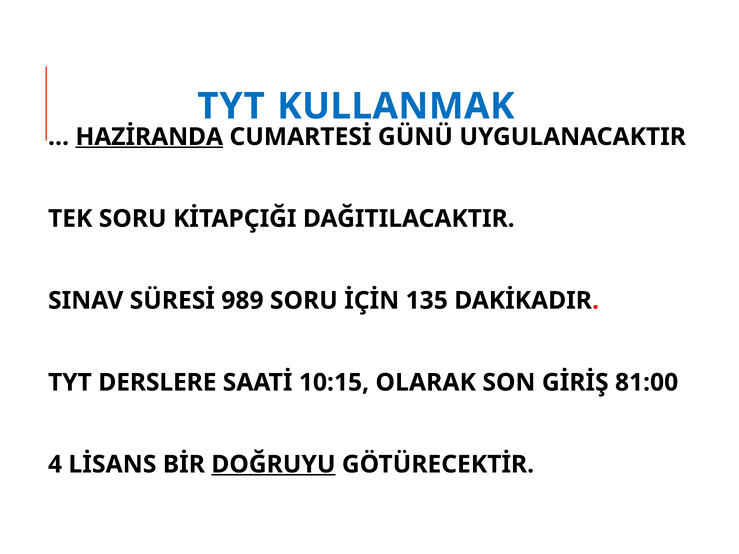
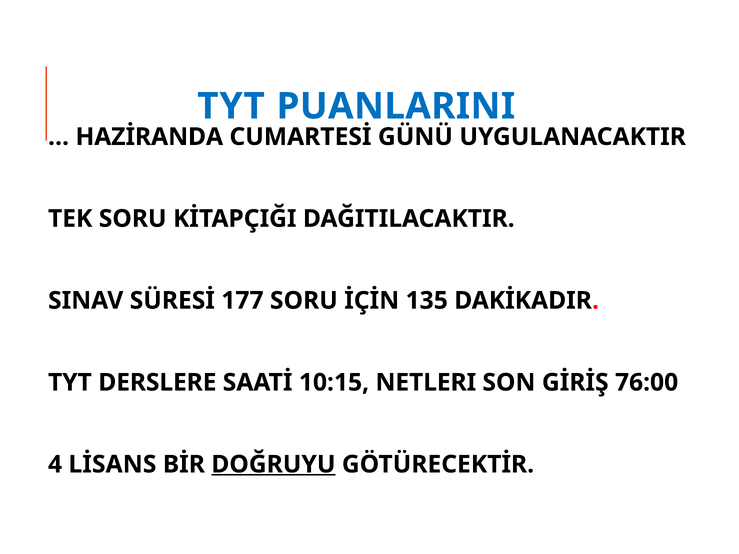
KULLANMAK: KULLANMAK -> PUANLARINI
HAZİRANDA underline: present -> none
989: 989 -> 177
OLARAK: OLARAK -> NETLERI
81:00: 81:00 -> 76:00
